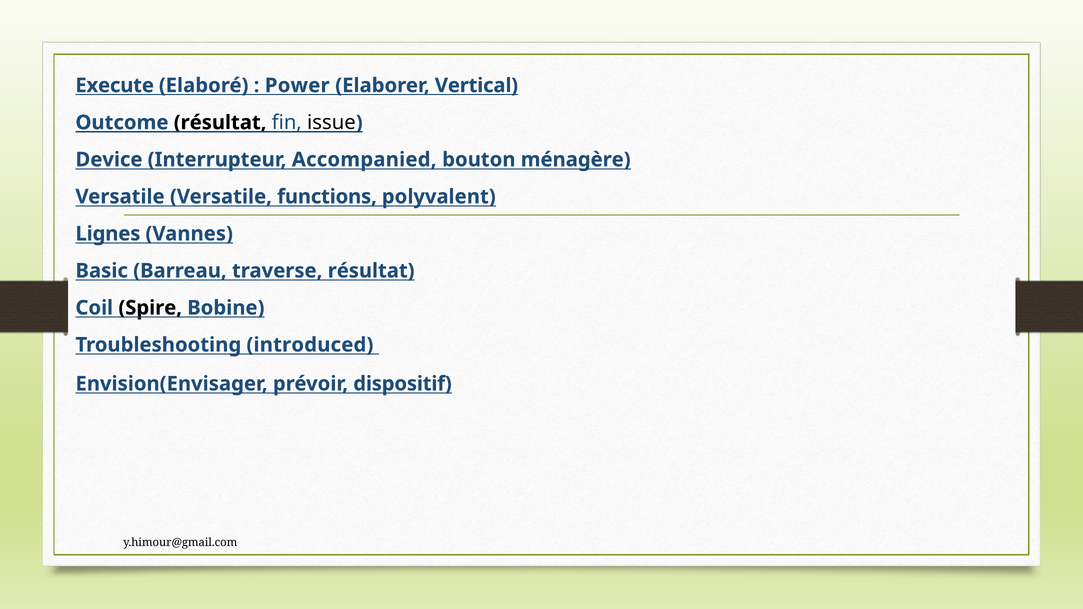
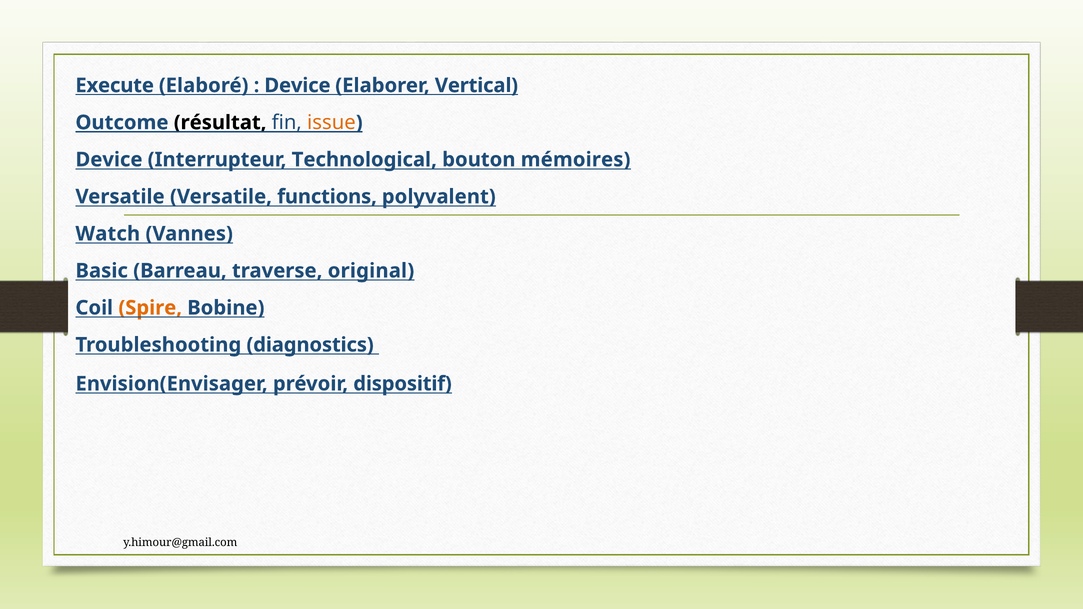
Power at (297, 86): Power -> Device
issue colour: black -> orange
Accompanied: Accompanied -> Technological
ménagère: ménagère -> mémoires
Lignes: Lignes -> Watch
traverse résultat: résultat -> original
Spire colour: black -> orange
introduced: introduced -> diagnostics
